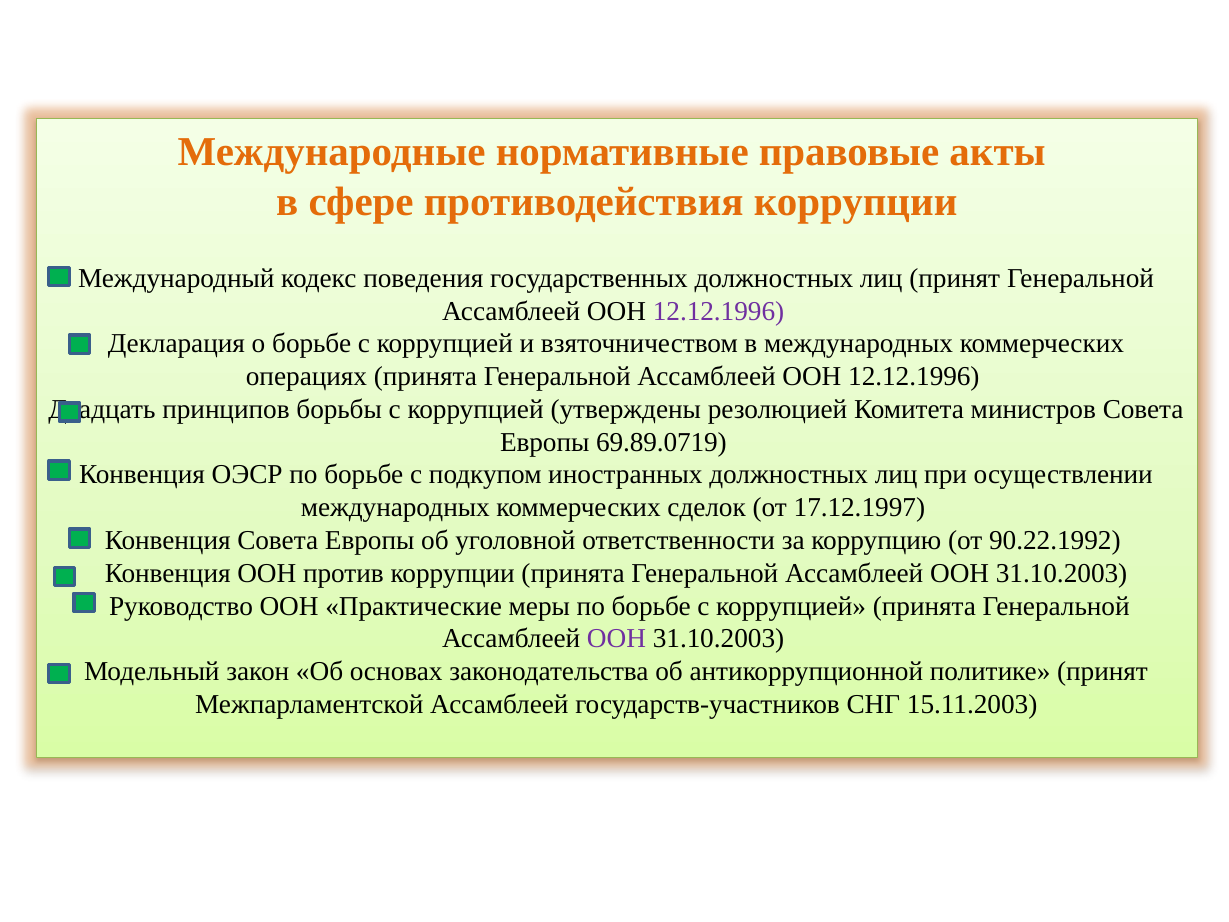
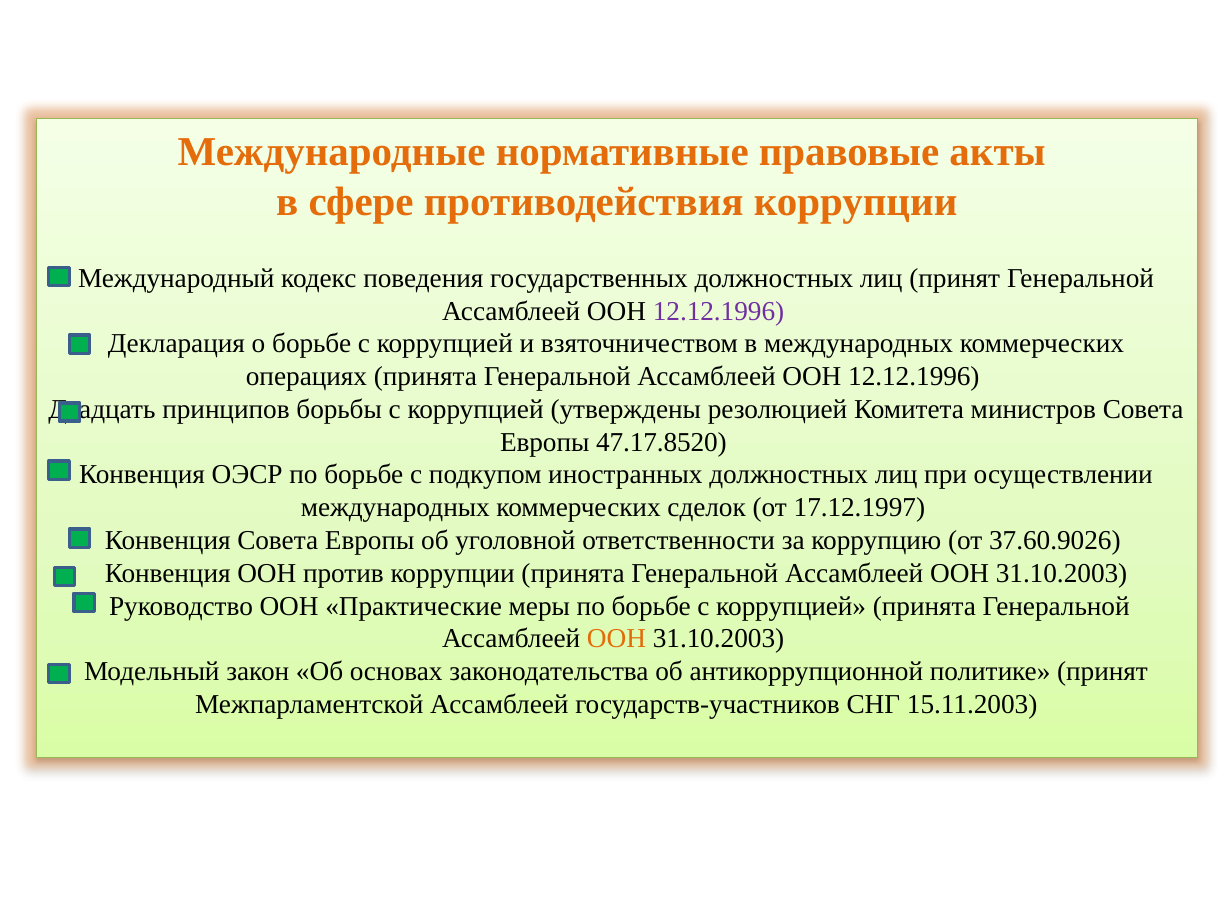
69.89.0719: 69.89.0719 -> 47.17.8520
90.22.1992: 90.22.1992 -> 37.60.9026
ООН at (616, 639) colour: purple -> orange
